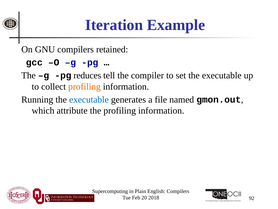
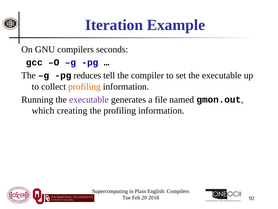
retained: retained -> seconds
executable at (89, 99) colour: blue -> purple
attribute: attribute -> creating
